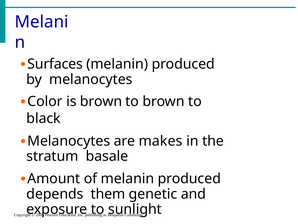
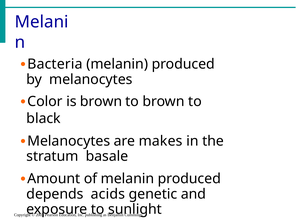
Surfaces: Surfaces -> Bacteria
them: them -> acids
